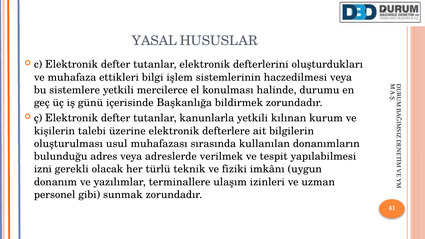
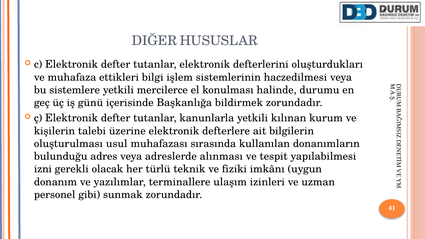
YASAL: YASAL -> DIĞER
verilmek: verilmek -> alınması
